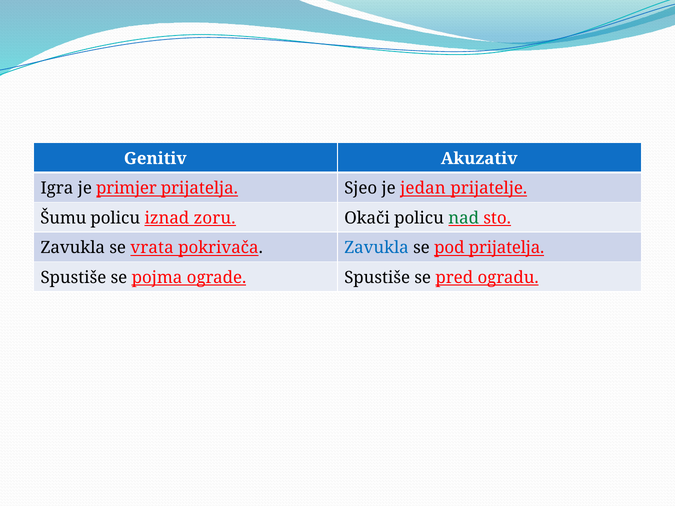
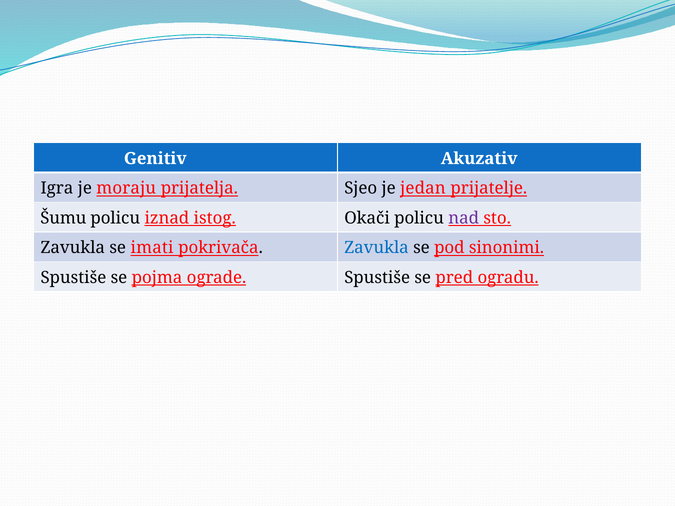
primjer: primjer -> moraju
zoru: zoru -> istog
nad colour: green -> purple
vrata: vrata -> imati
pod prijatelja: prijatelja -> sinonimi
